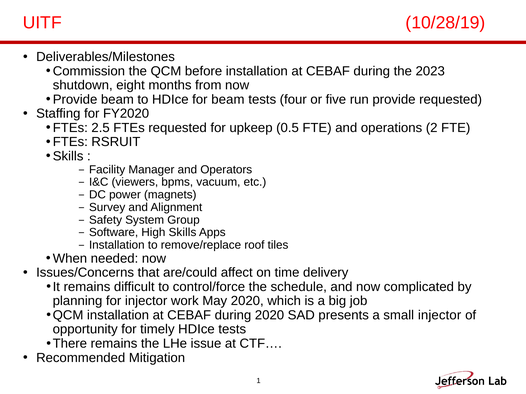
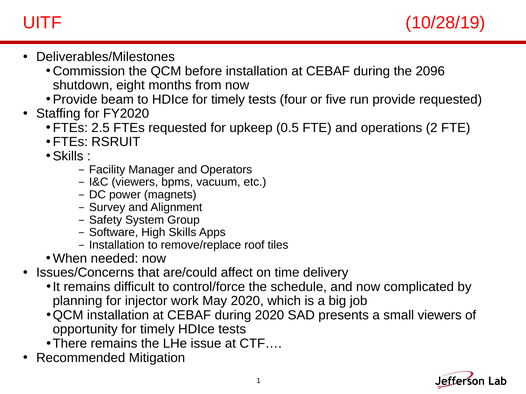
2023: 2023 -> 2096
HDIce for beam: beam -> timely
small injector: injector -> viewers
